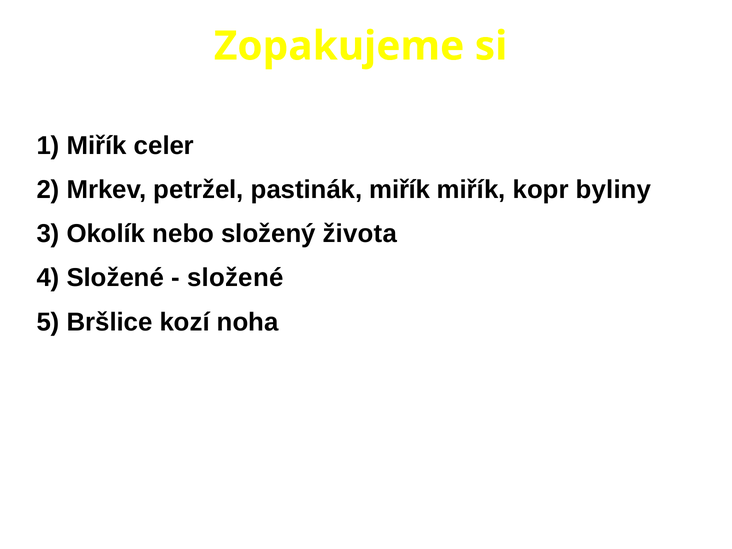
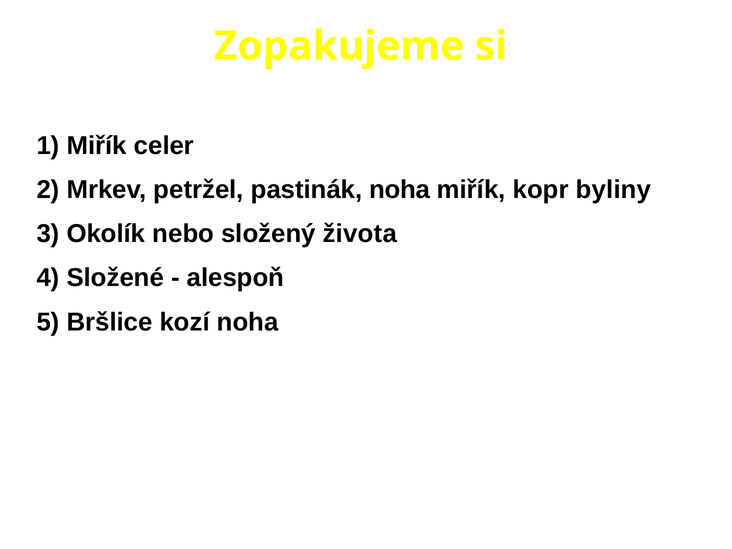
pastinák miřík: miřík -> noha
složené at (235, 278): složené -> alespoň
